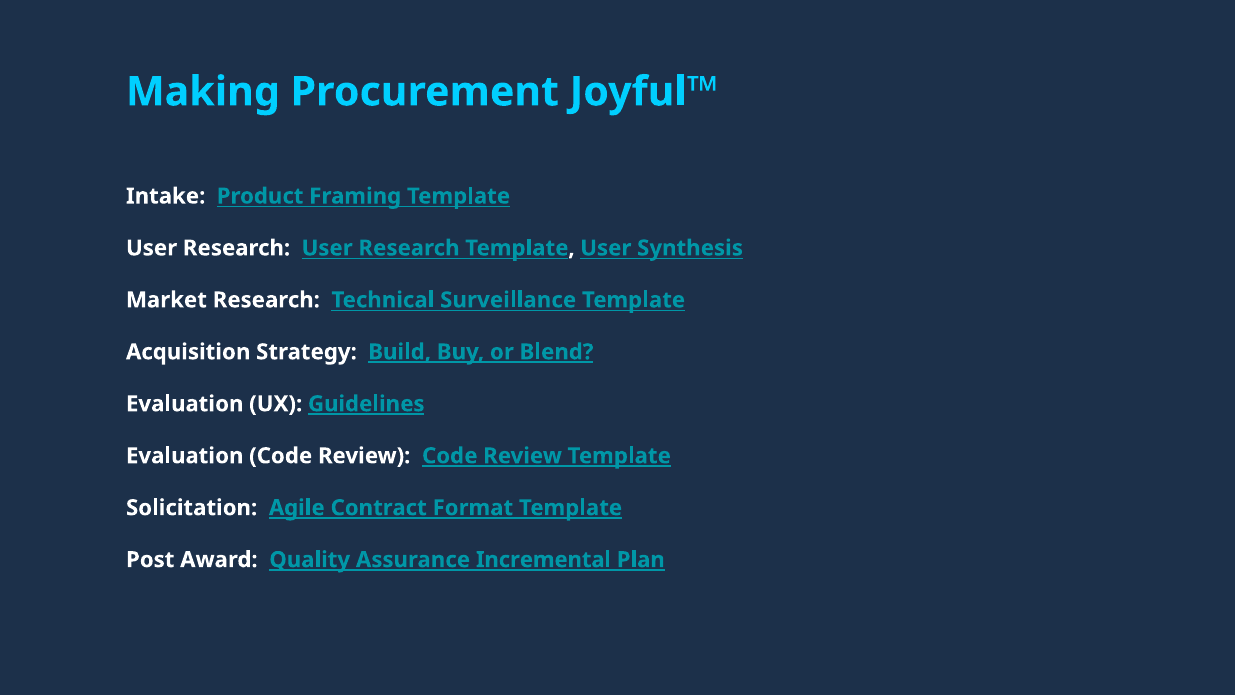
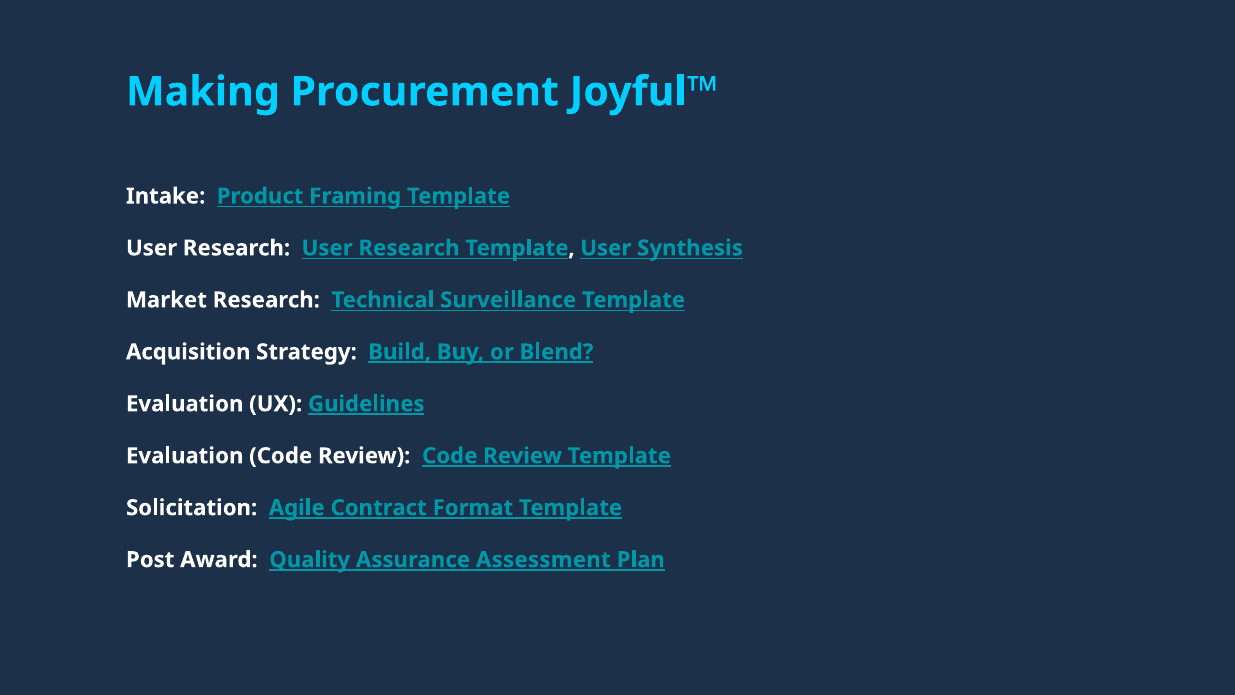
Incremental: Incremental -> Assessment
